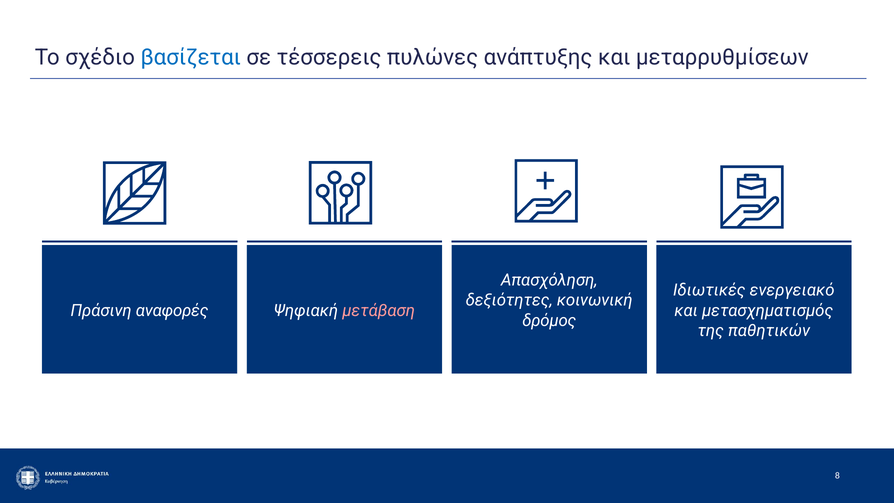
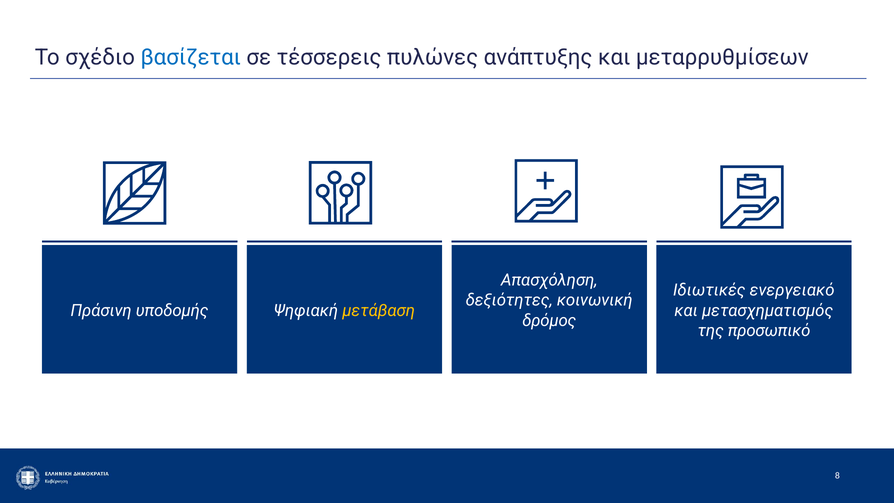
αναφορές: αναφορές -> υποδομής
μετάβαση colour: pink -> yellow
παθητικών: παθητικών -> προσωπικό
